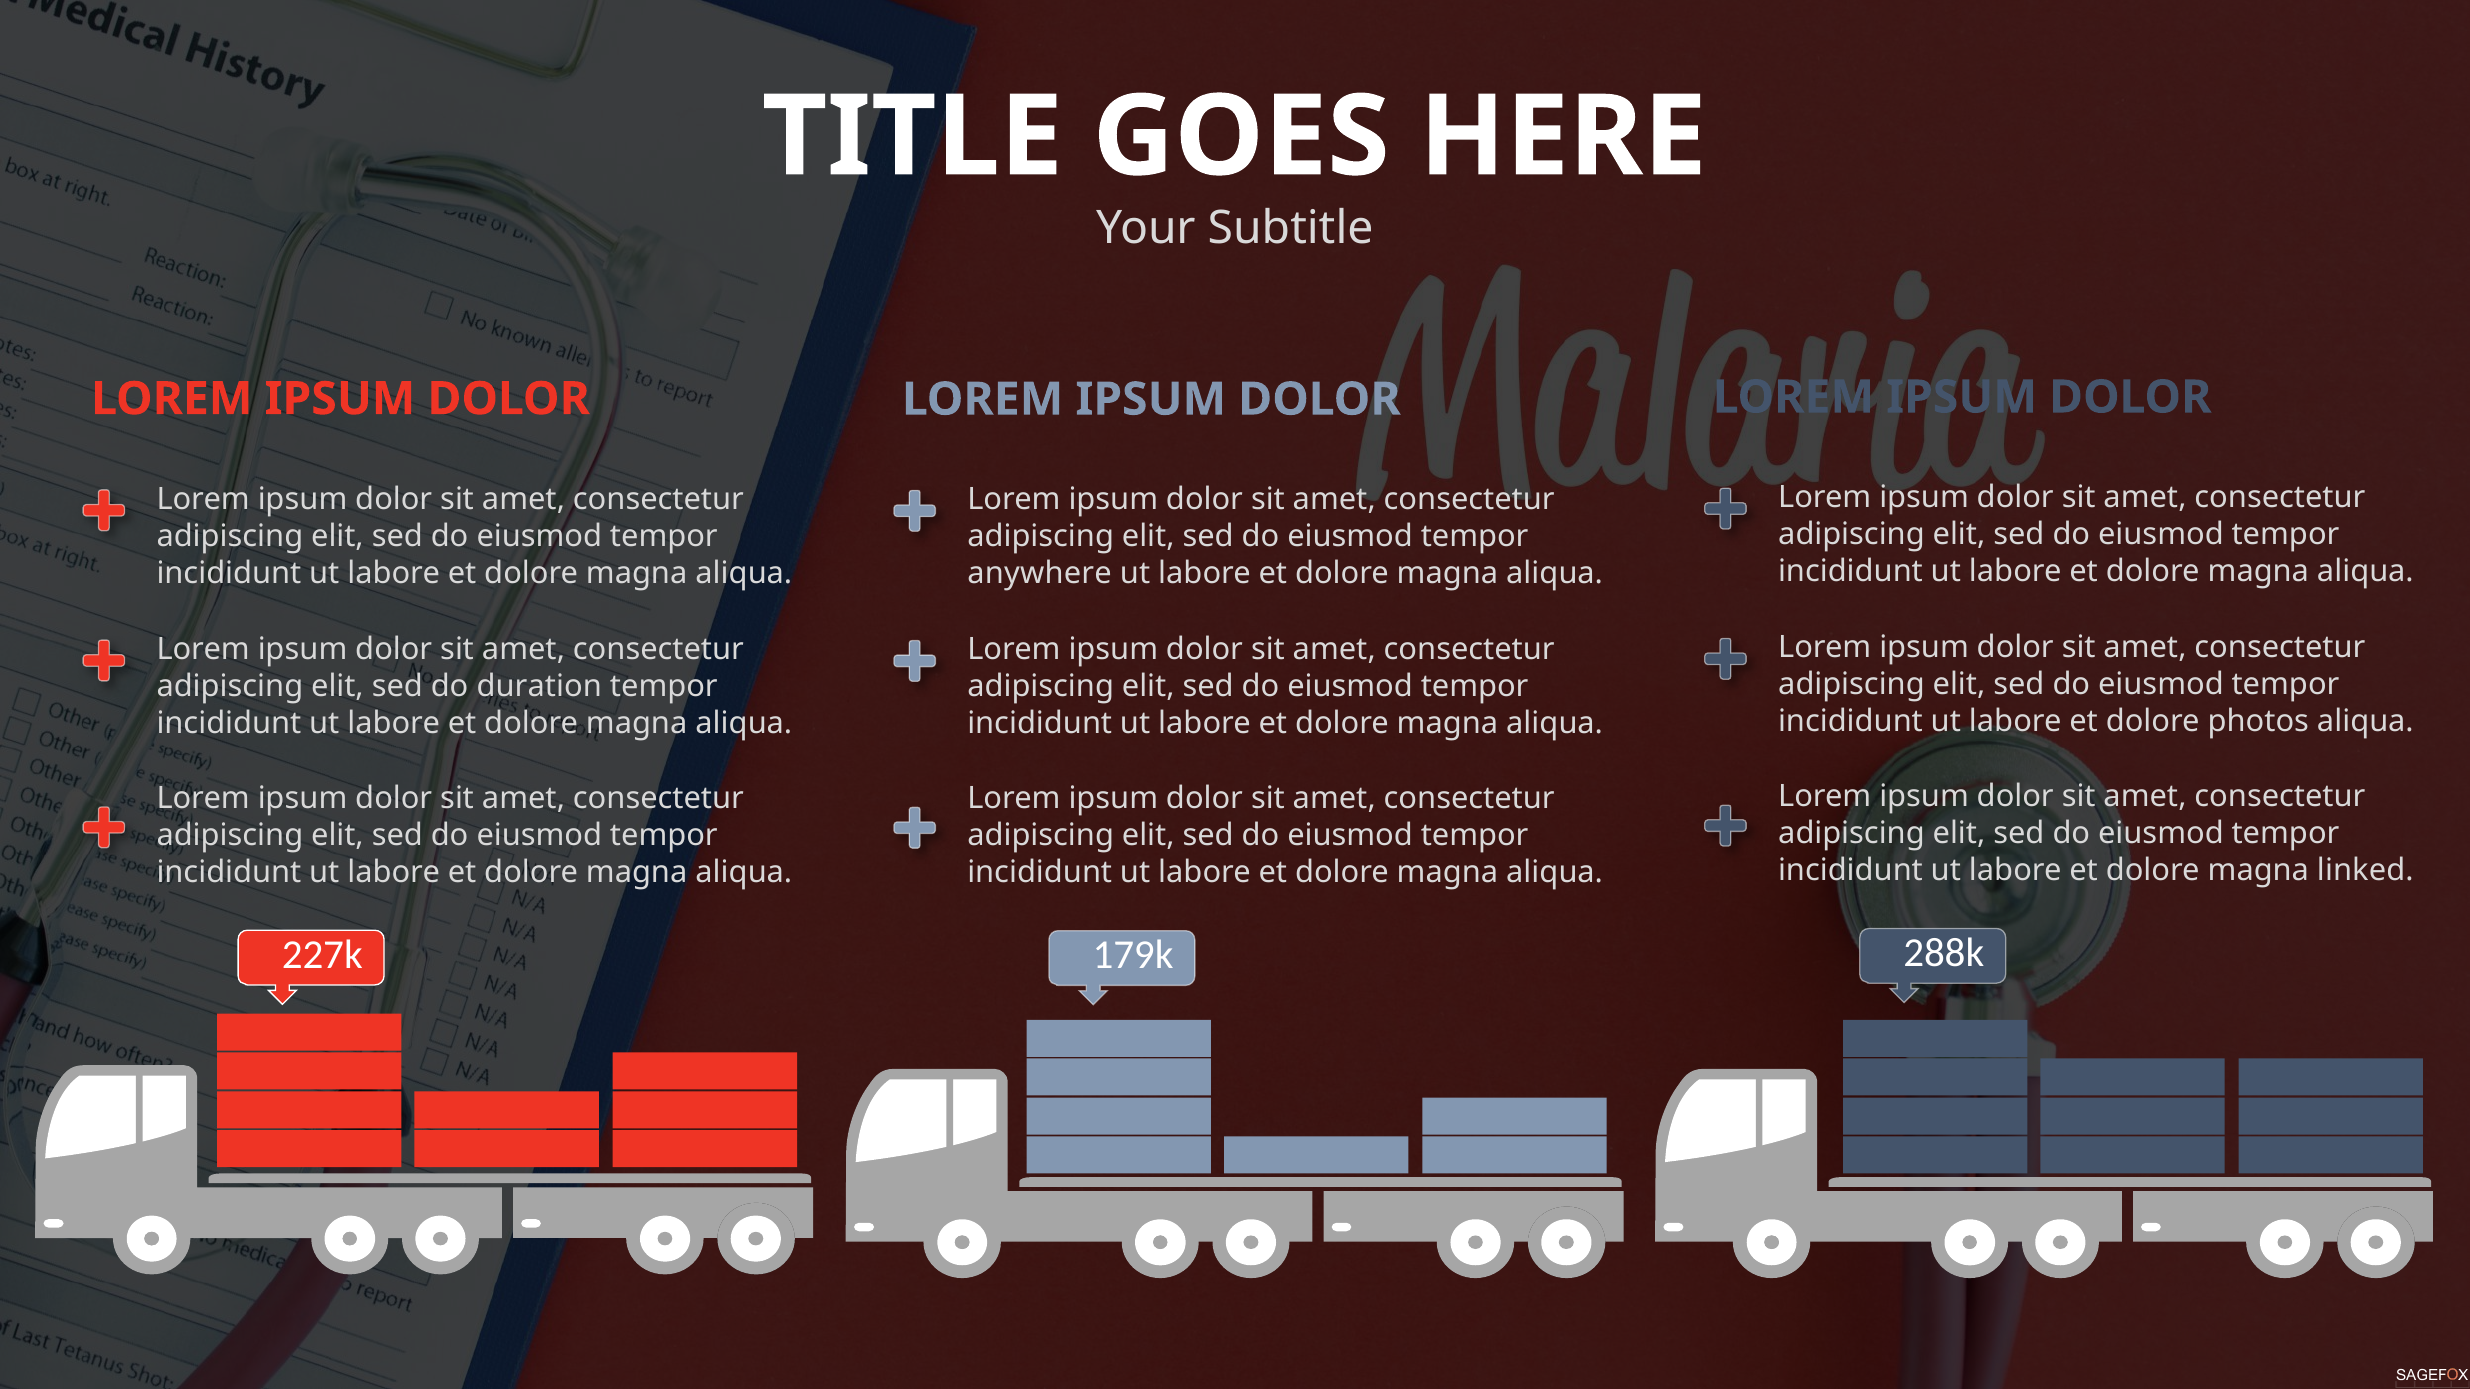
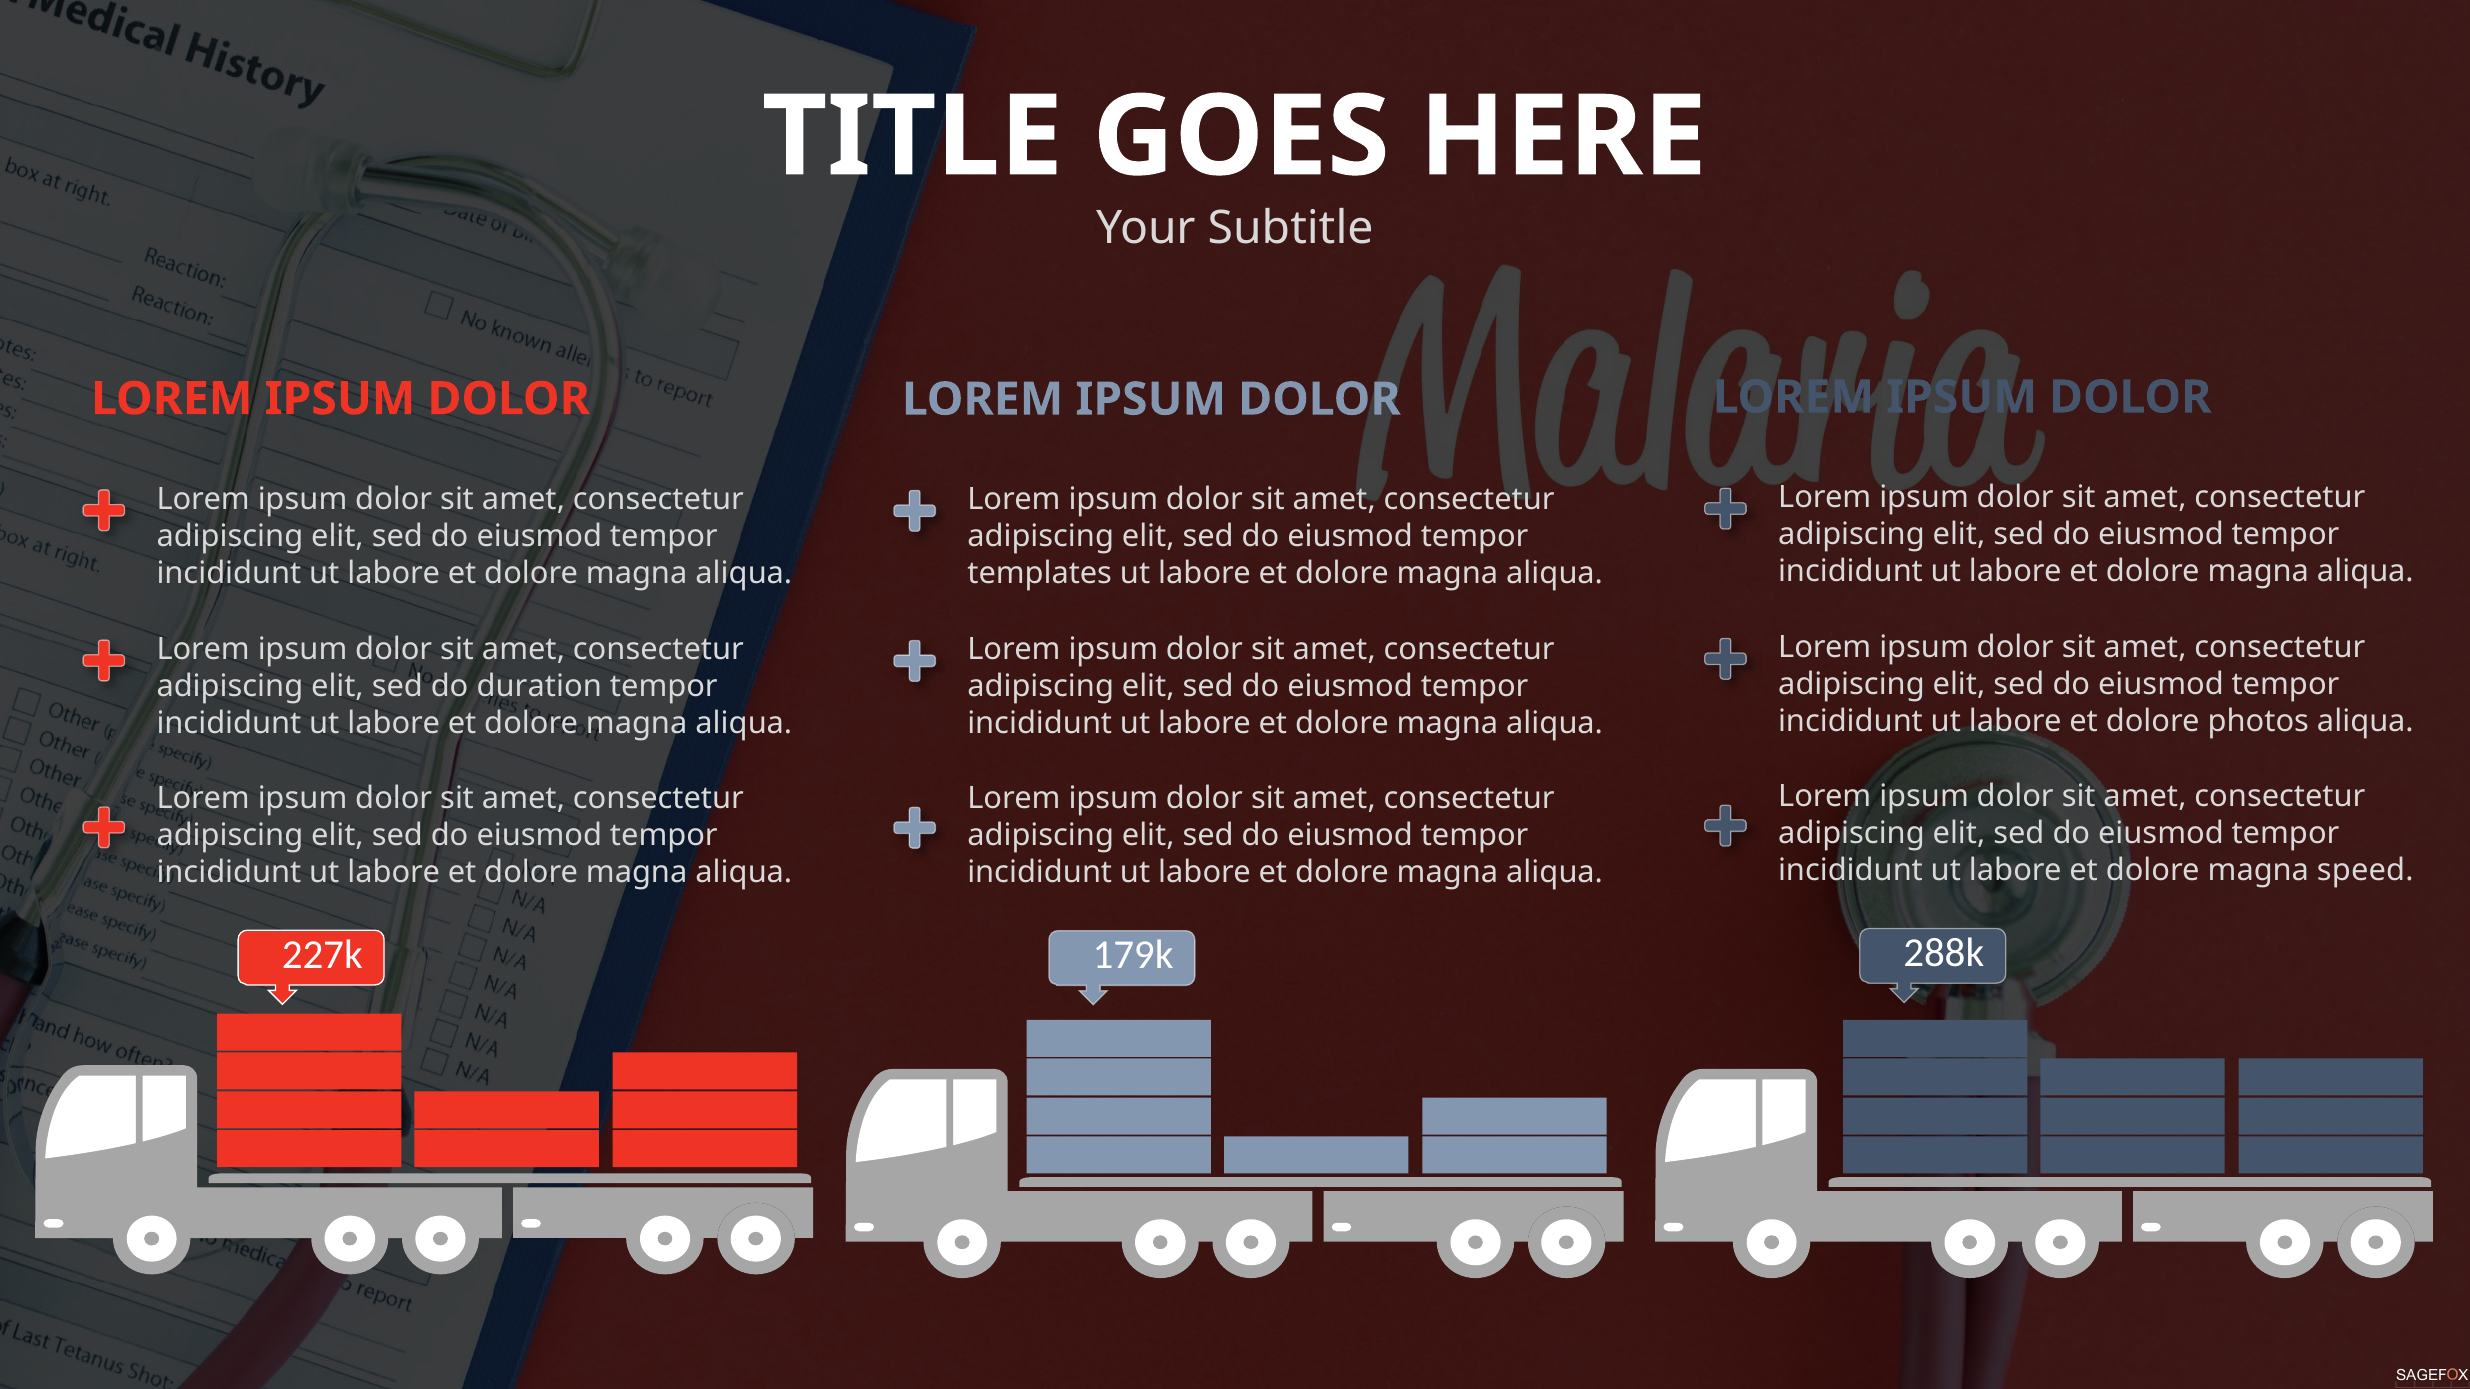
anywhere: anywhere -> templates
linked: linked -> speed
